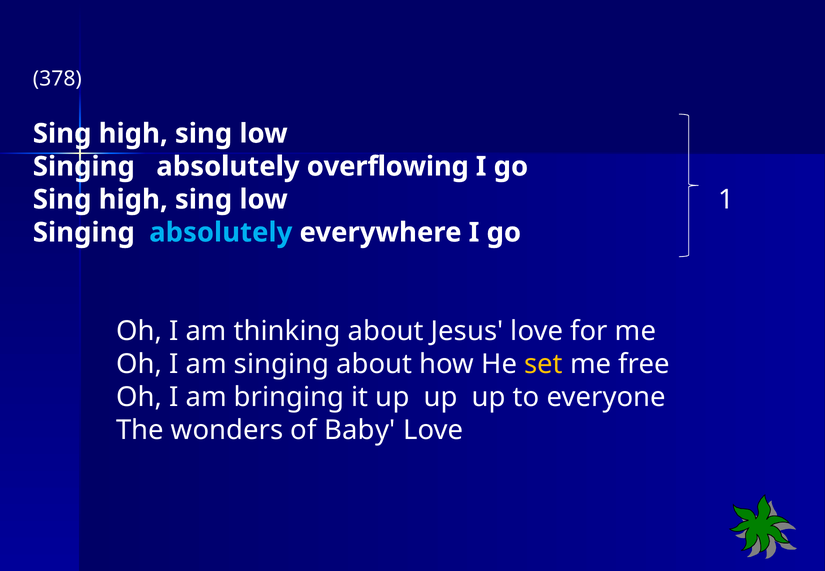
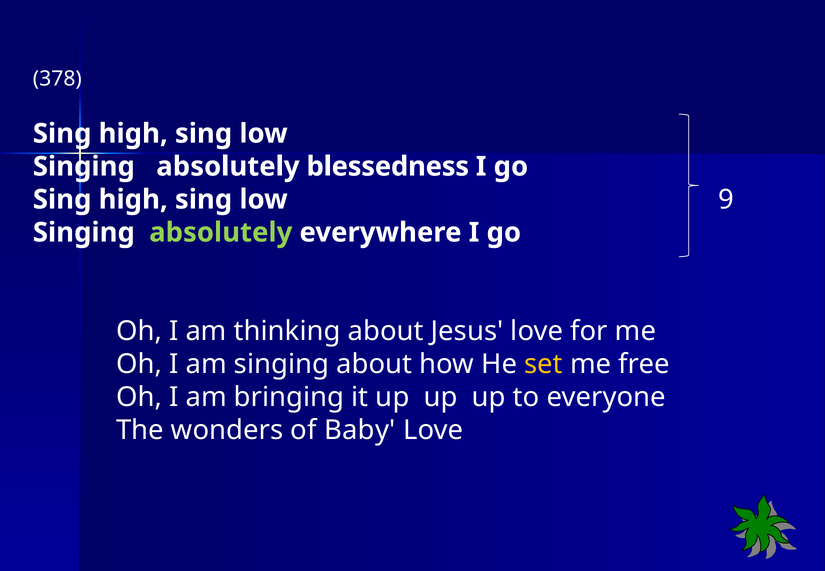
overflowing: overflowing -> blessedness
1: 1 -> 9
absolutely at (221, 233) colour: light blue -> light green
